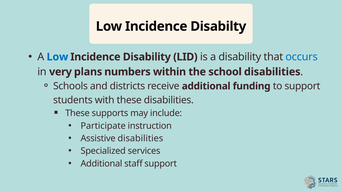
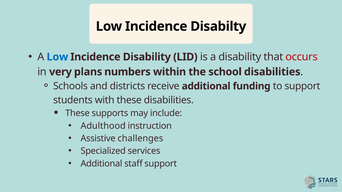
occurs colour: blue -> red
Participate: Participate -> Adulthood
Assistive disabilities: disabilities -> challenges
